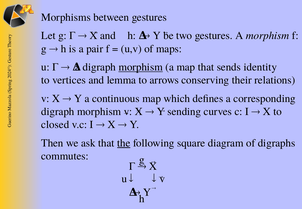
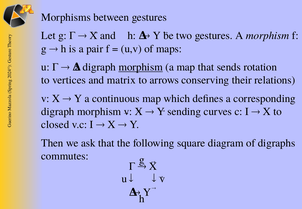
identity: identity -> rotation
lemma: lemma -> matrix
the underline: present -> none
